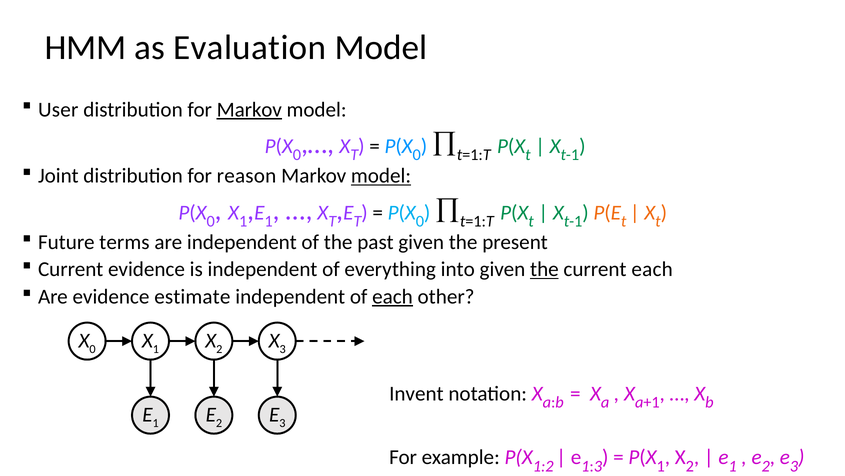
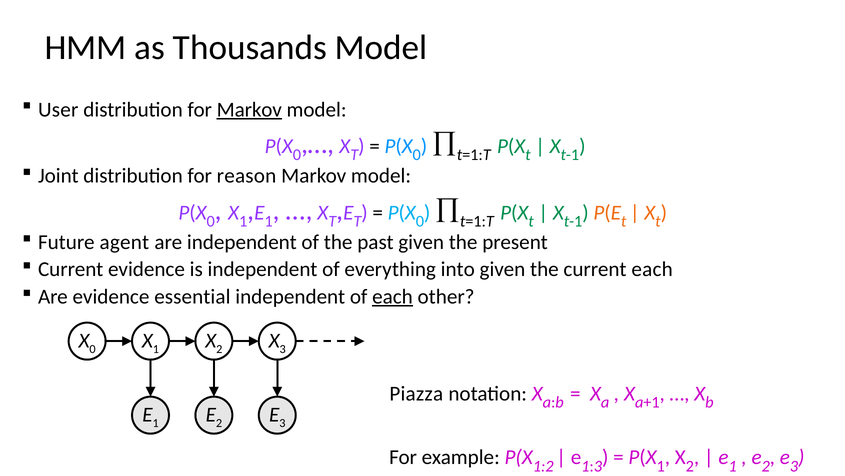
Evaluation: Evaluation -> Thousands
model at (381, 176) underline: present -> none
terms: terms -> agent
the at (544, 269) underline: present -> none
estimate: estimate -> essential
Invent: Invent -> Piazza
